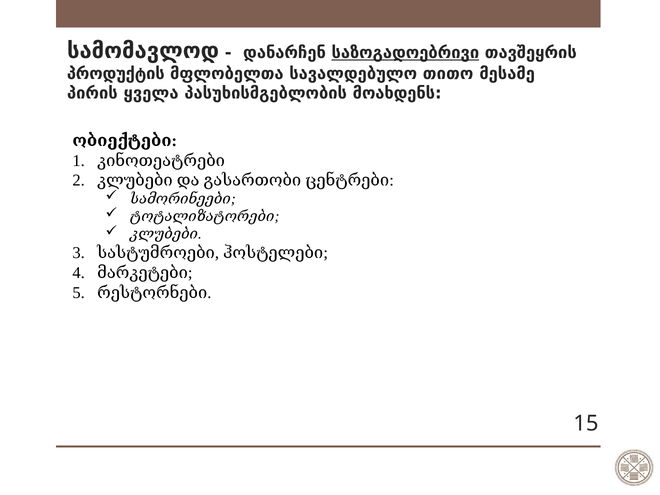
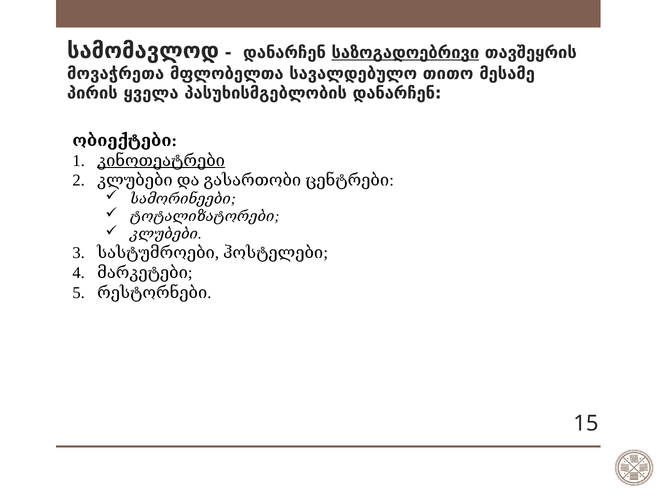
პროდუქტის: პროდუქტის -> მოვაჭრეთა
პასუხისმგებლობის მოახდენს: მოახდენს -> დანარჩენ
კინოთეატრები underline: none -> present
